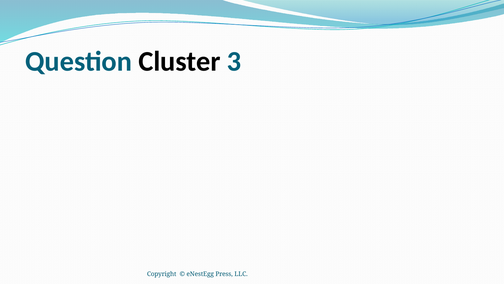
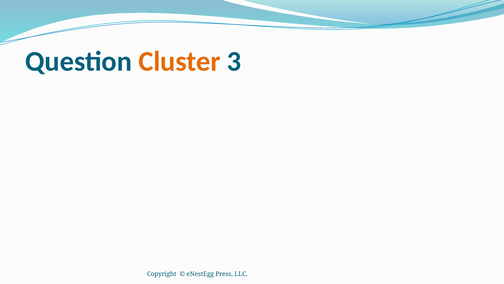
Cluster colour: black -> orange
